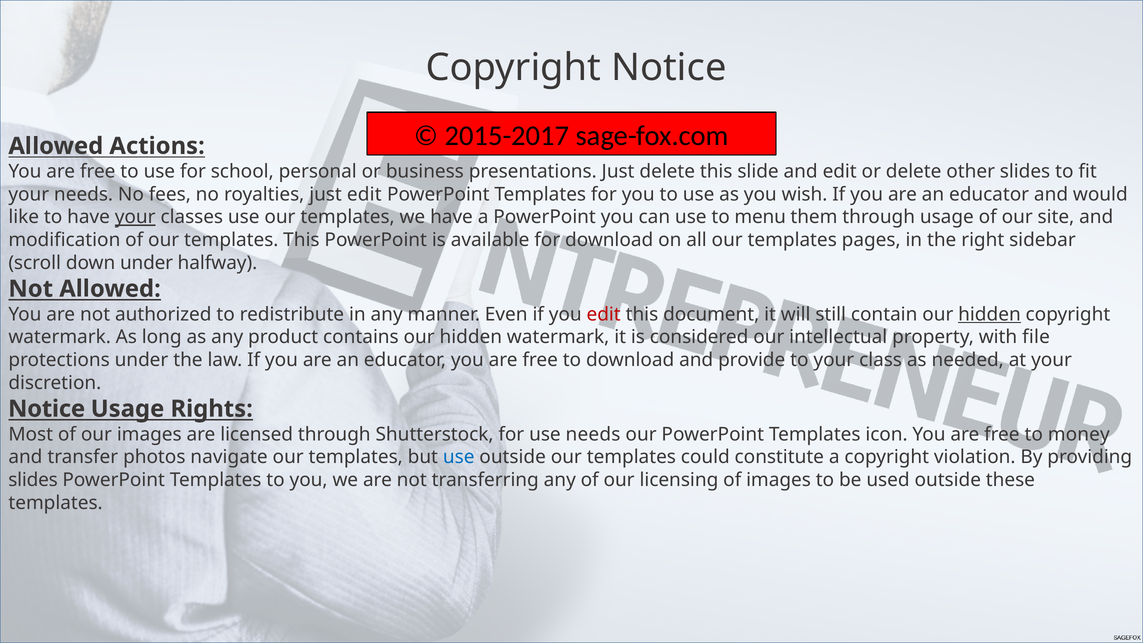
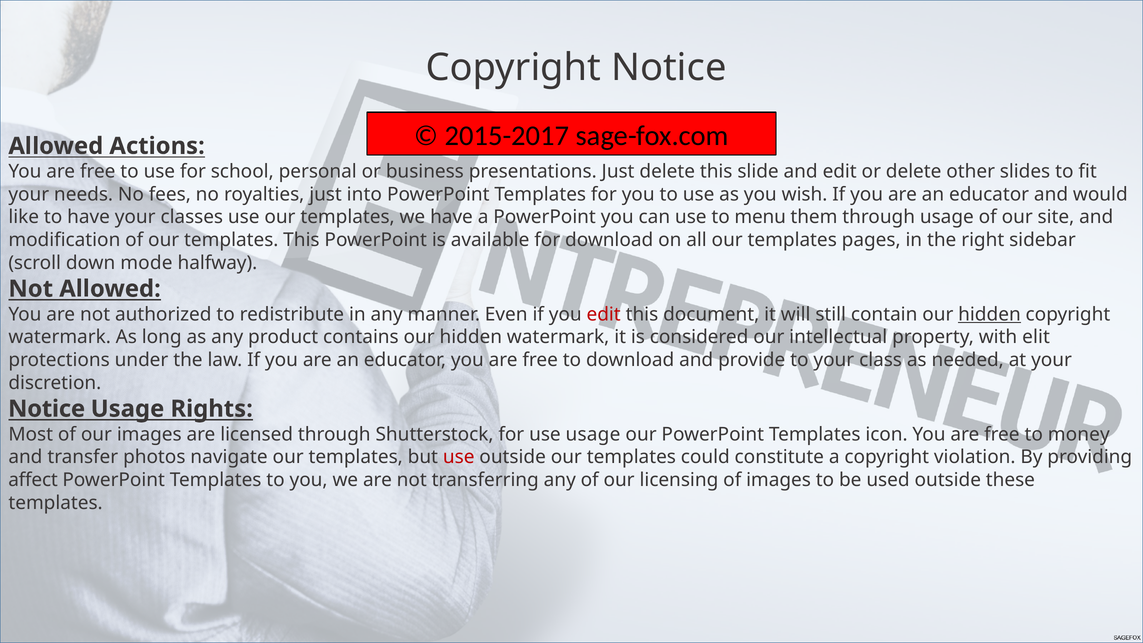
just edit: edit -> into
your at (135, 217) underline: present -> none
down under: under -> mode
file: file -> elit
use needs: needs -> usage
use at (459, 457) colour: blue -> red
slides at (33, 480): slides -> affect
